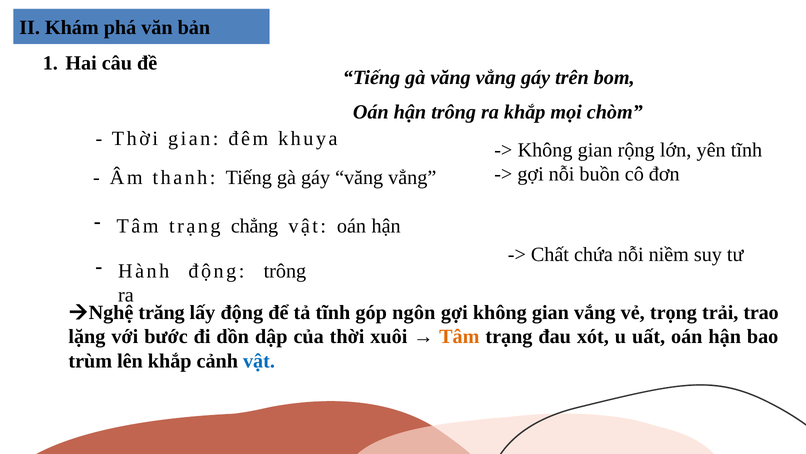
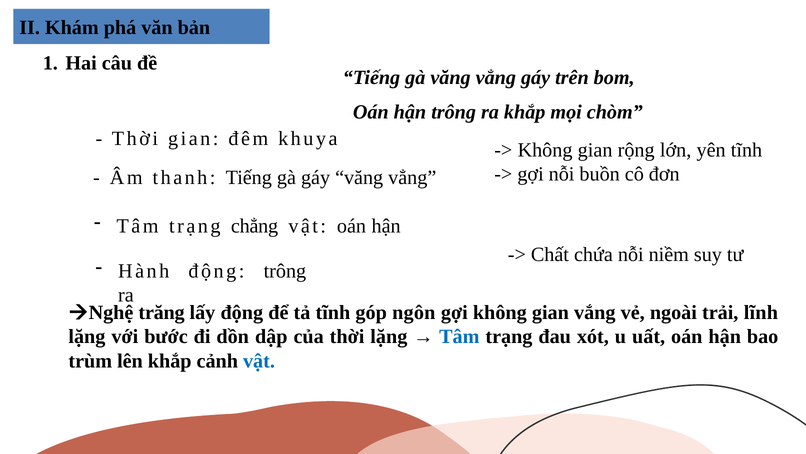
trọng: trọng -> ngoài
trao: trao -> lĩnh
thời xuôi: xuôi -> lặng
Tâm at (459, 336) colour: orange -> blue
